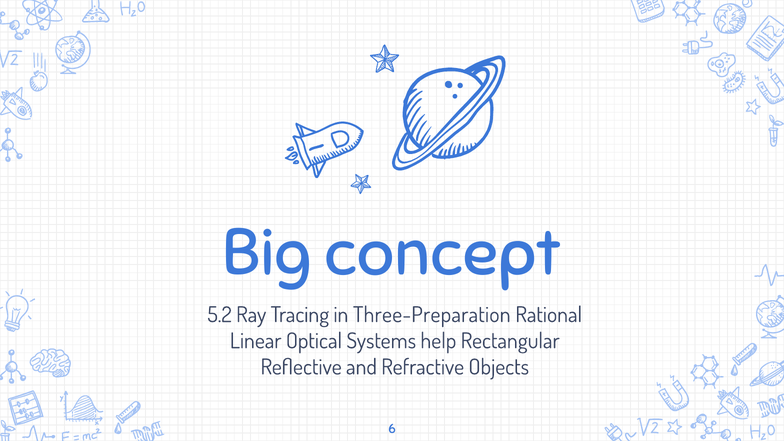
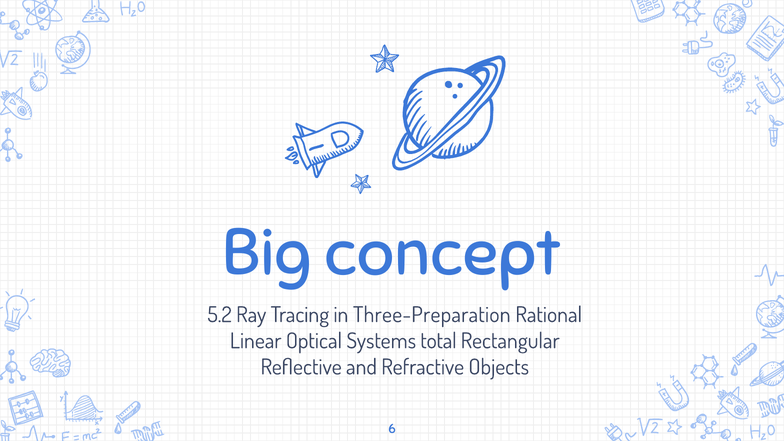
help: help -> total
